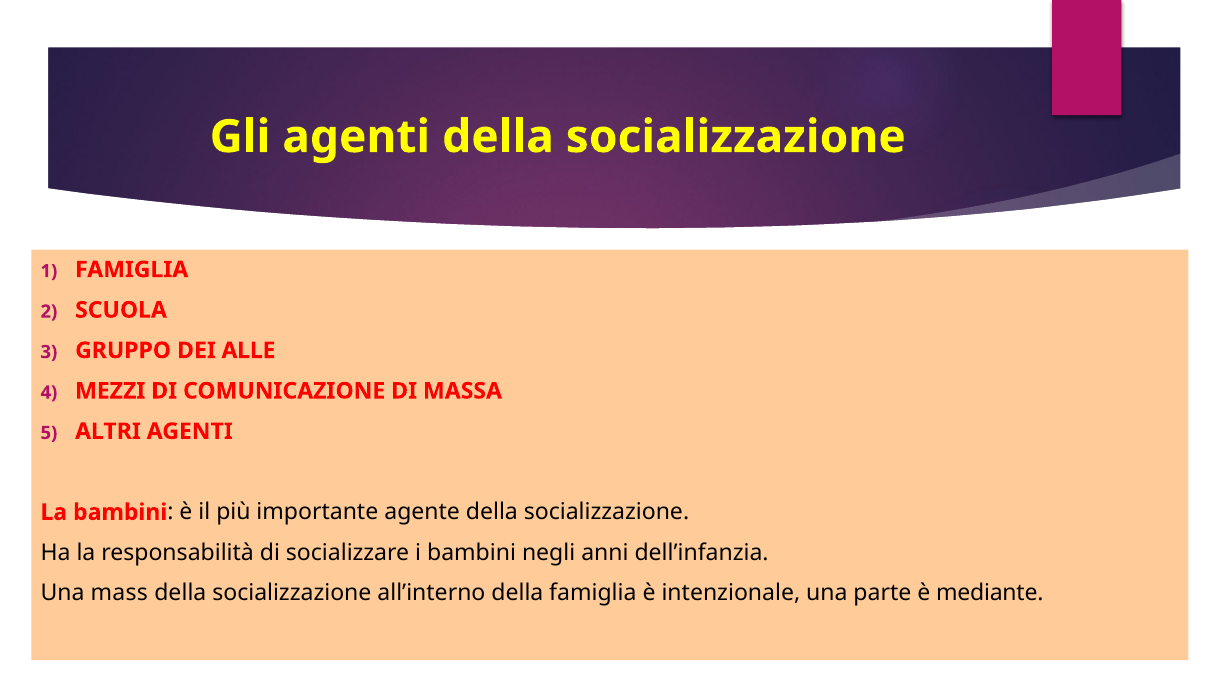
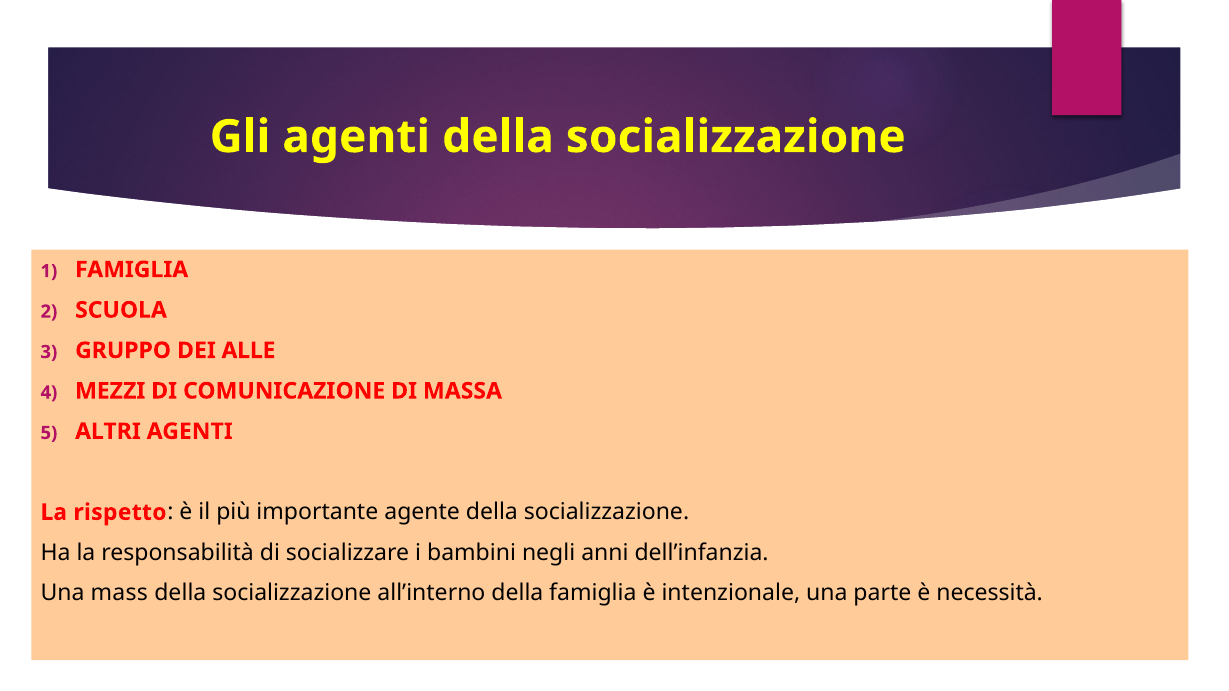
La bambini: bambini -> rispetto
mediante: mediante -> necessità
